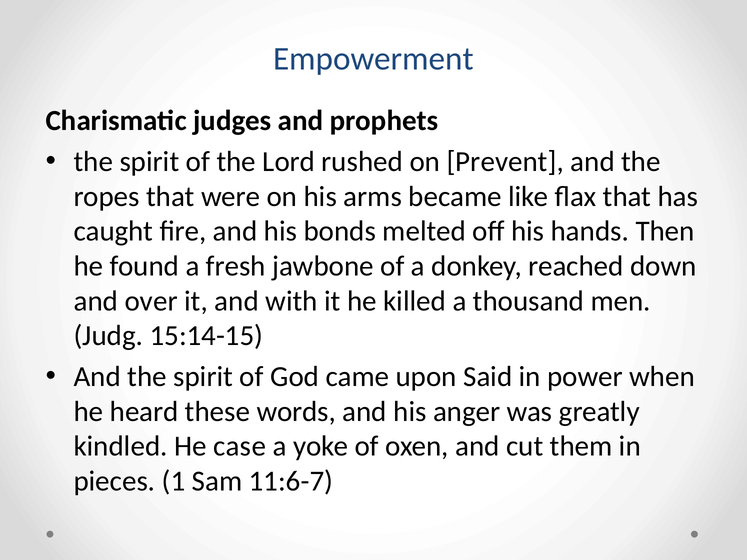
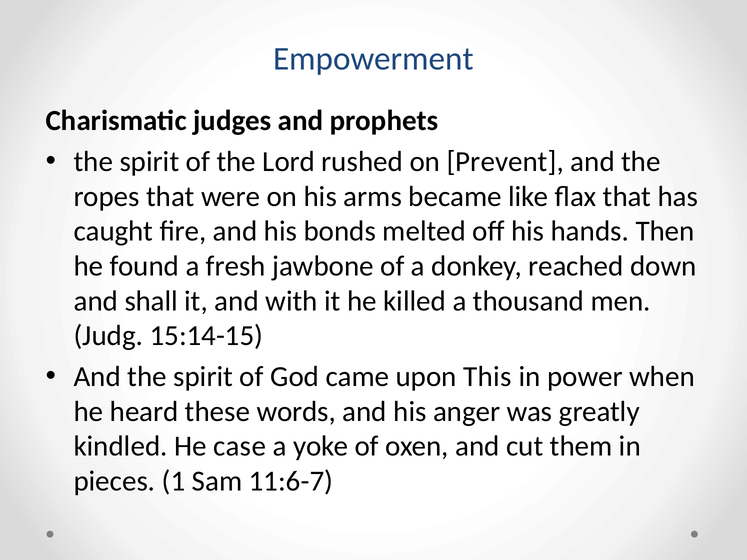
over: over -> shall
Said: Said -> This
